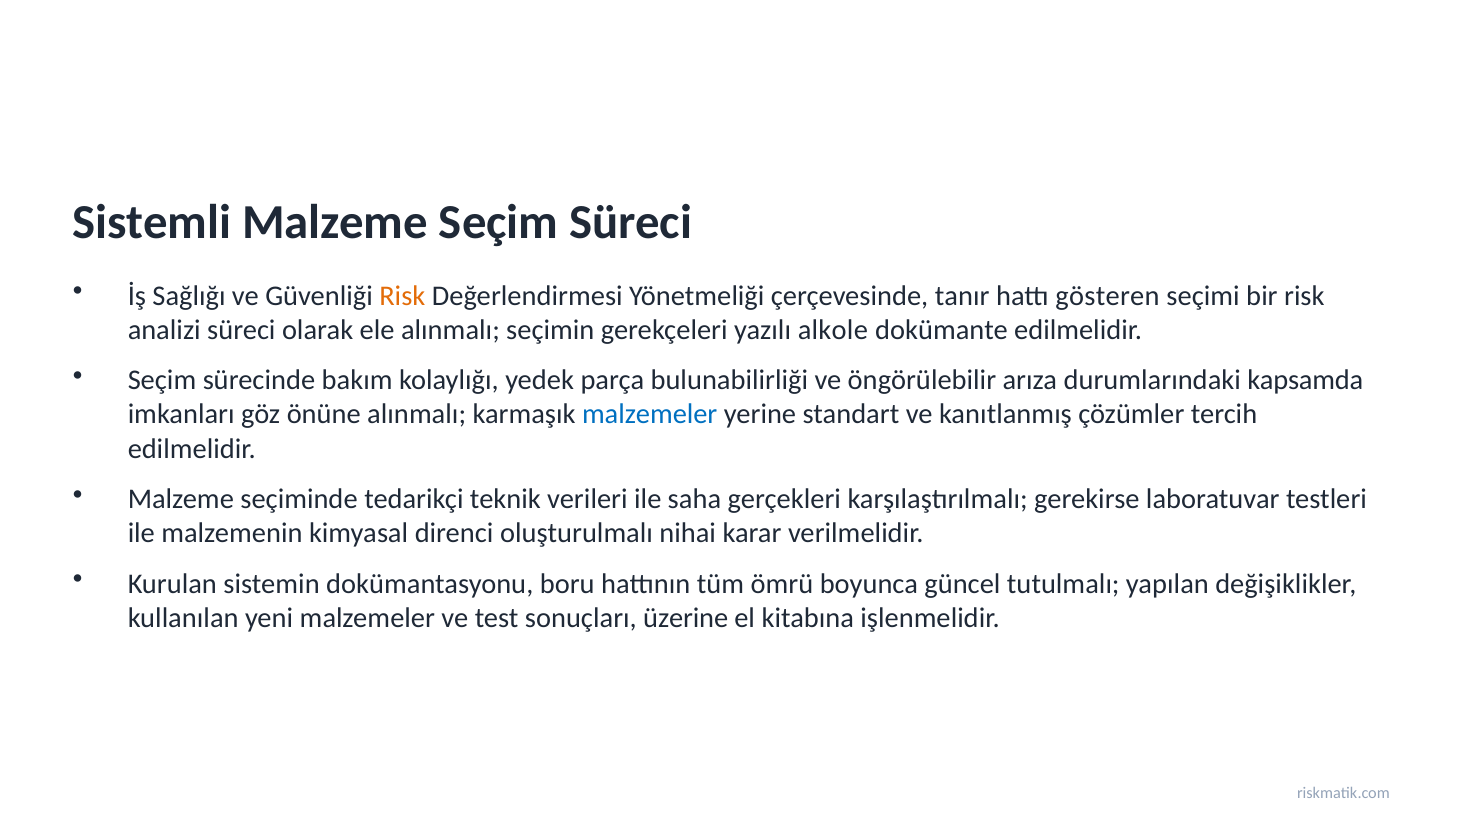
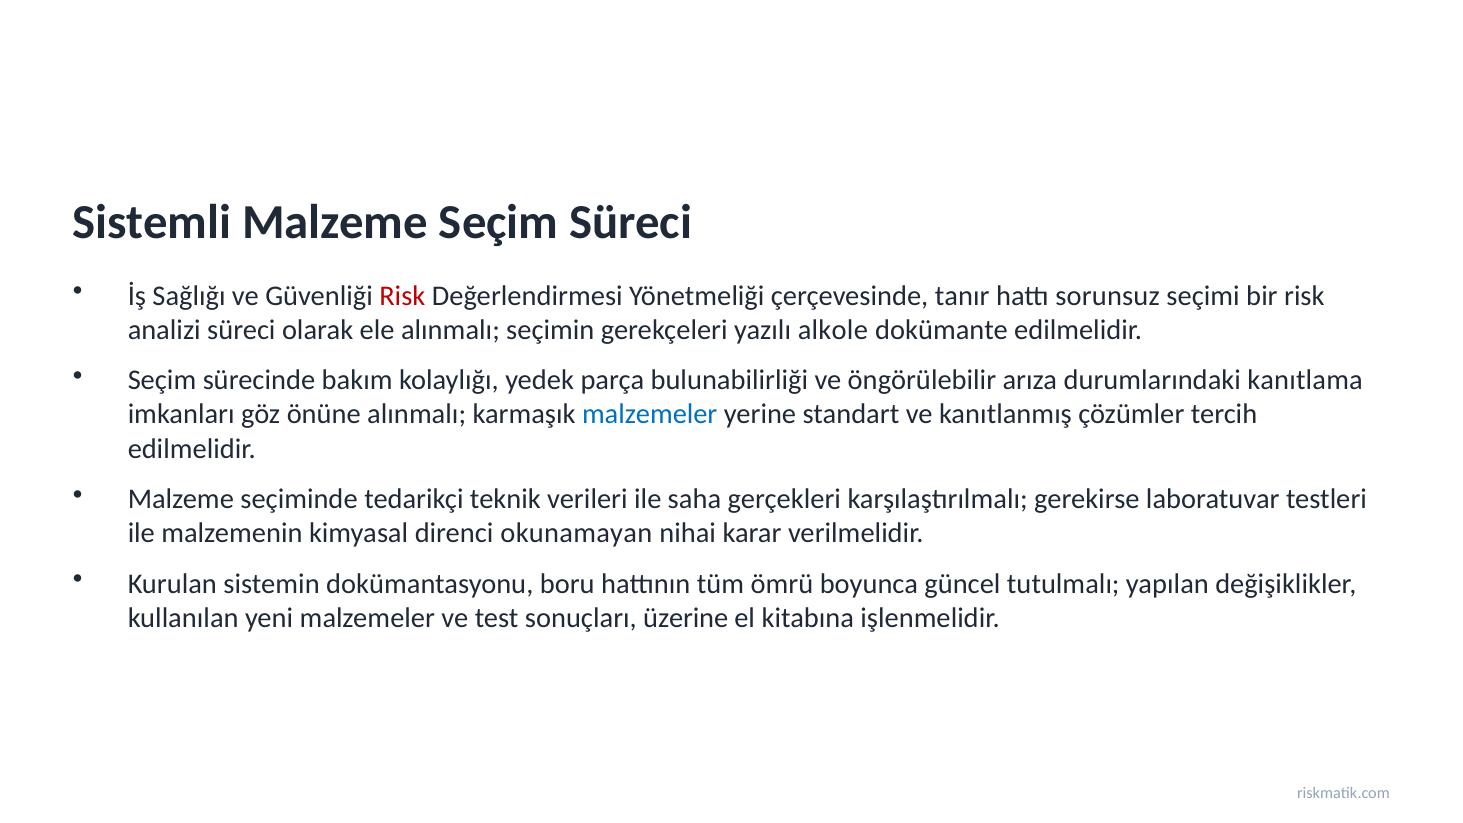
Risk at (402, 296) colour: orange -> red
gösteren: gösteren -> sorunsuz
kapsamda: kapsamda -> kanıtlama
oluşturulmalı: oluşturulmalı -> okunamayan
